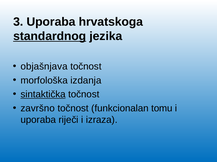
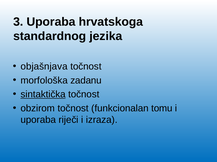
standardnog underline: present -> none
izdanja: izdanja -> zadanu
završno: završno -> obzirom
